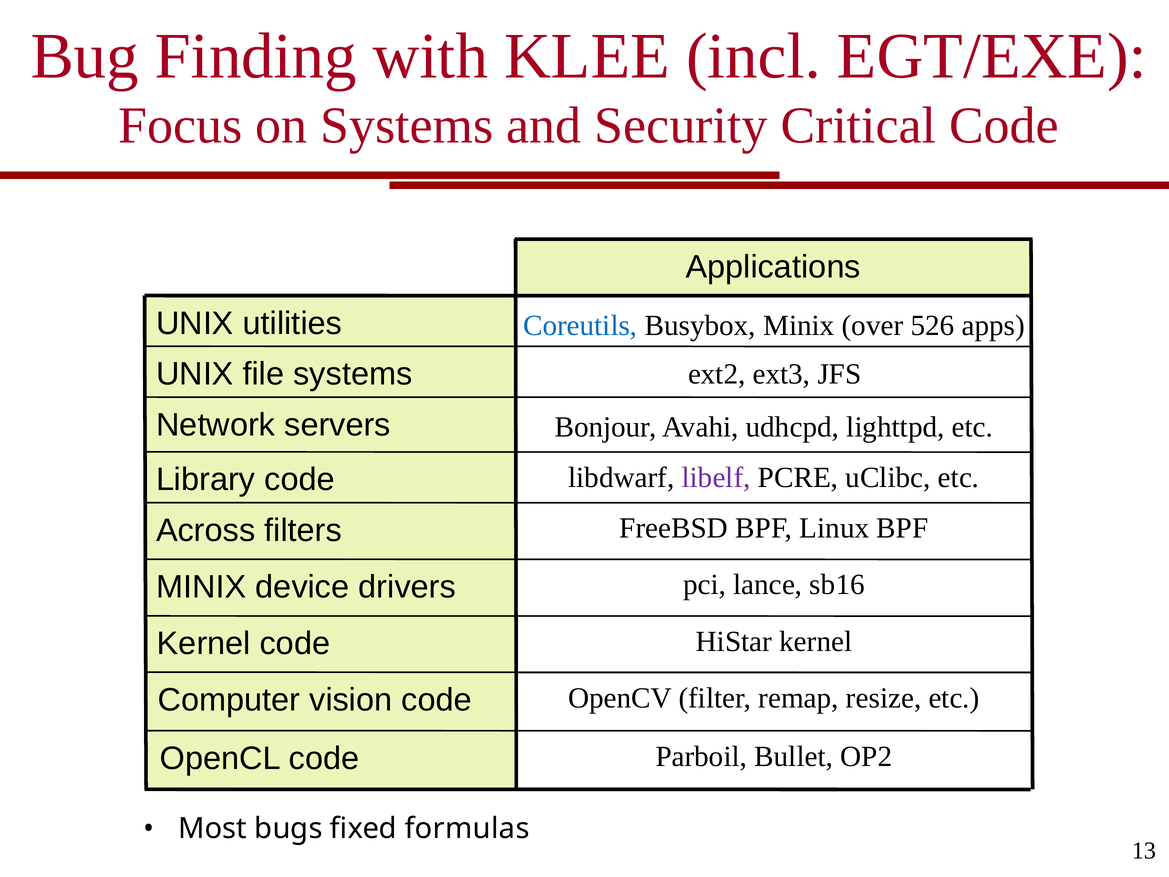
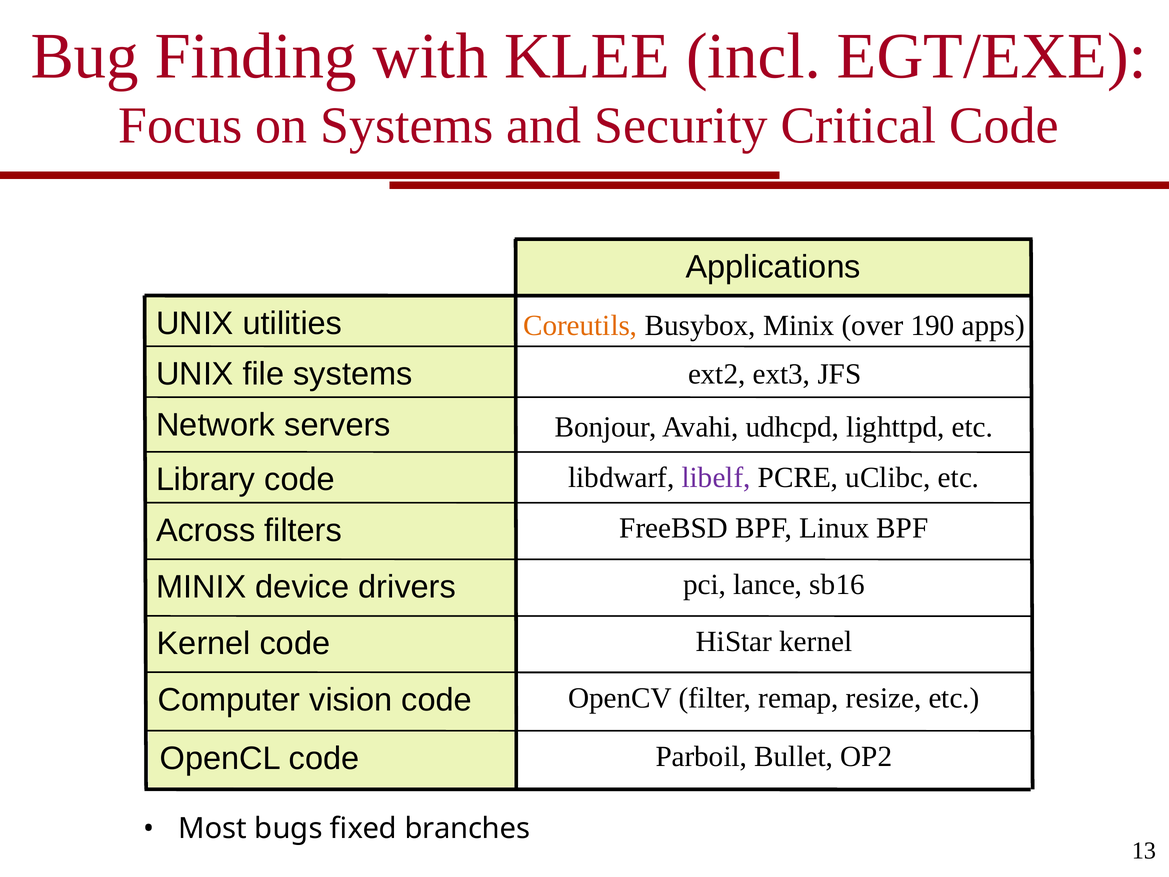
Coreutils colour: blue -> orange
526: 526 -> 190
formulas: formulas -> branches
